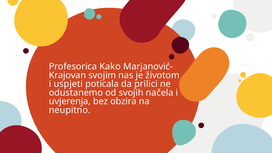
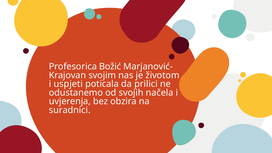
Kako: Kako -> Božić
neupitno: neupitno -> suradnici
